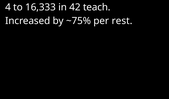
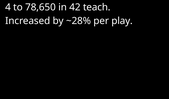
16,333: 16,333 -> 78,650
~75%: ~75% -> ~28%
rest: rest -> play
